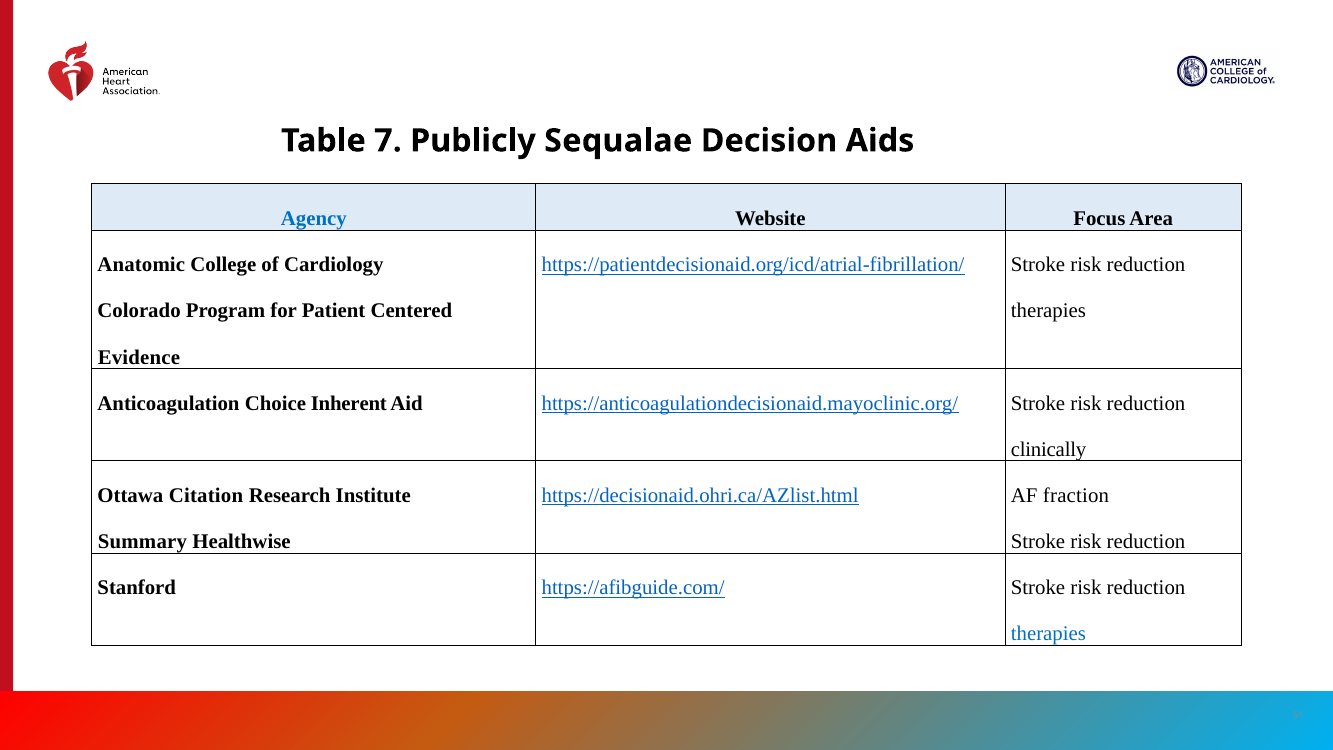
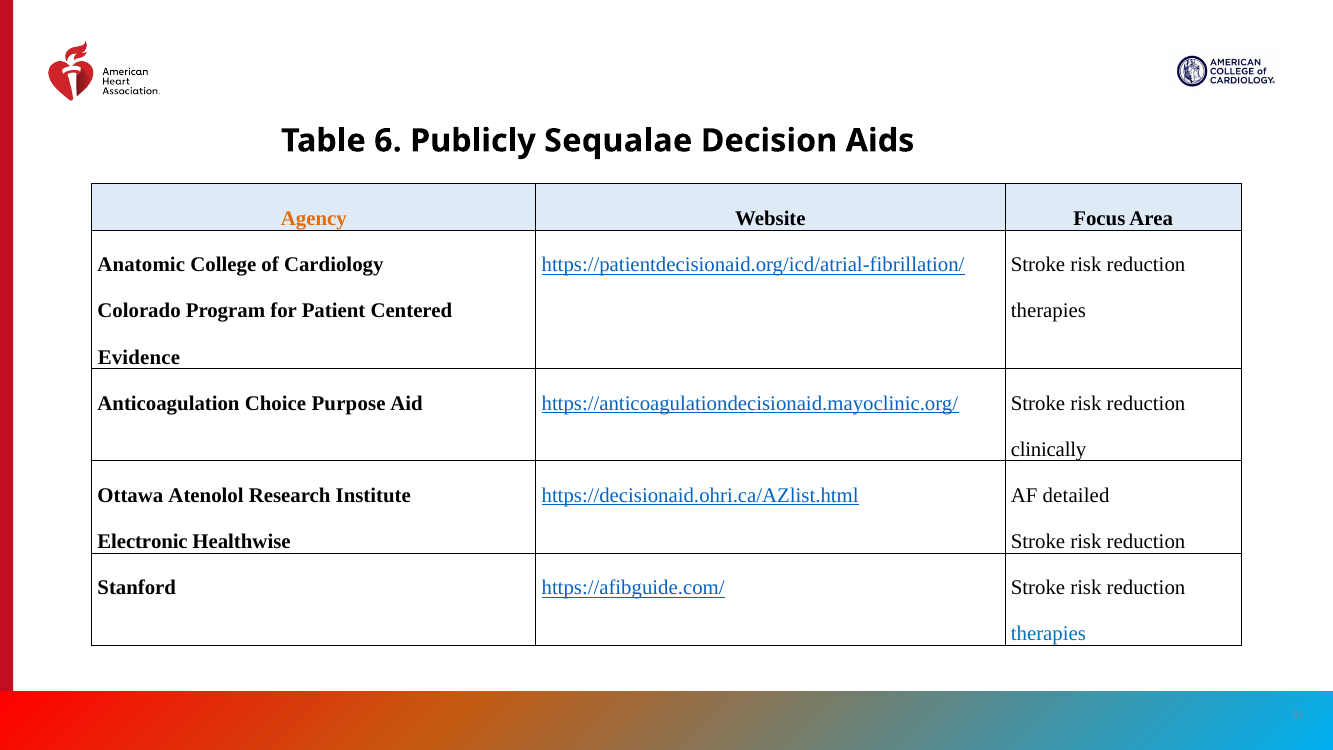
7: 7 -> 6
Agency colour: blue -> orange
Inherent: Inherent -> Purpose
Citation: Citation -> Atenolol
fraction: fraction -> detailed
Summary: Summary -> Electronic
